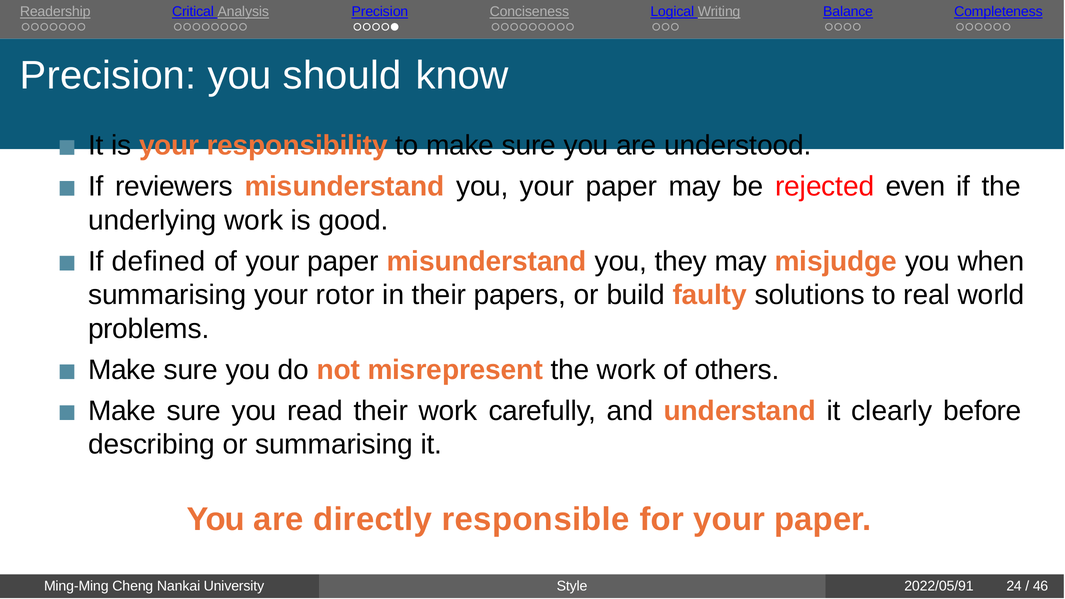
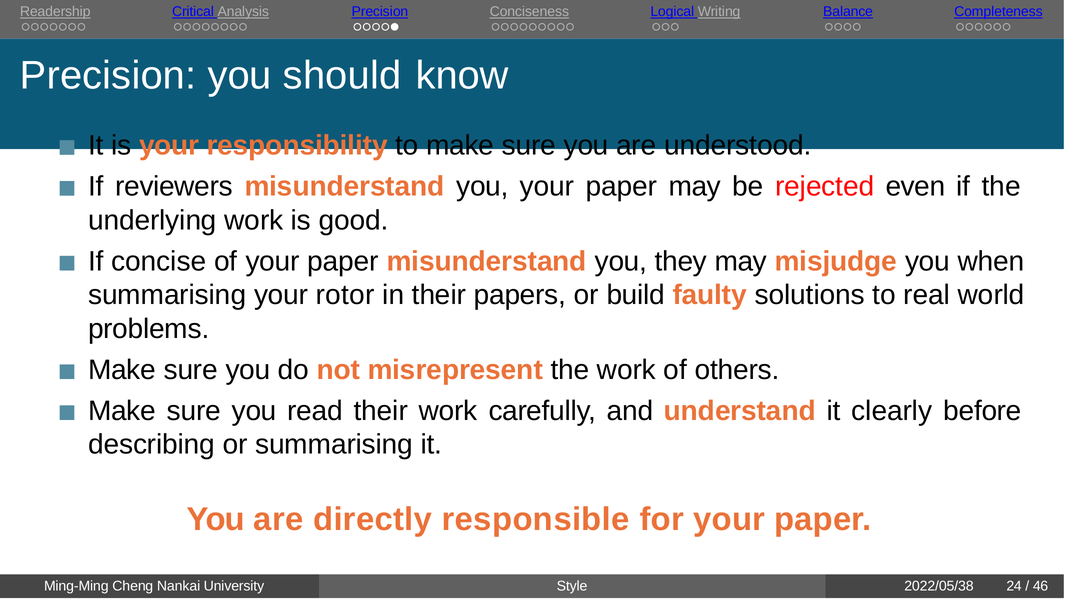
defined: defined -> concise
2022/05/91: 2022/05/91 -> 2022/05/38
